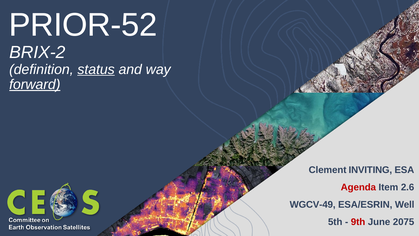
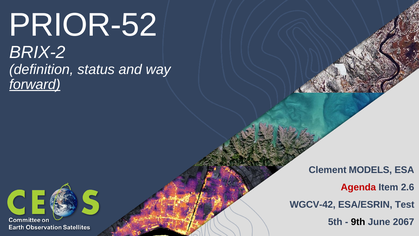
status underline: present -> none
INVITING: INVITING -> MODELS
WGCV-49: WGCV-49 -> WGCV-42
Well: Well -> Test
9th colour: red -> black
2075: 2075 -> 2067
